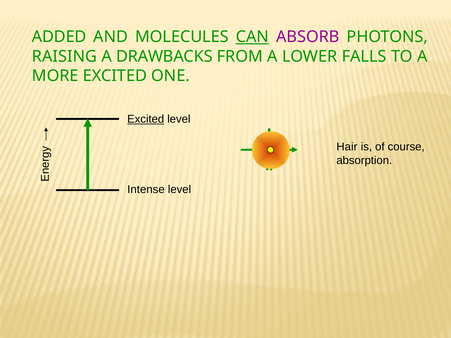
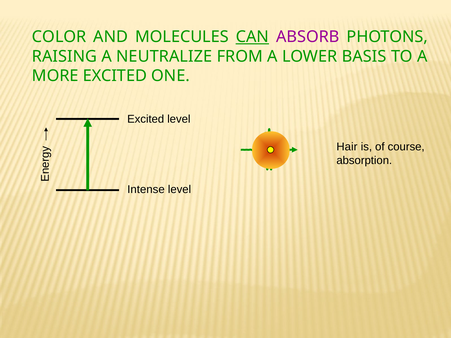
ADDED: ADDED -> COLOR
DRAWBACKS: DRAWBACKS -> NEUTRALIZE
FALLS: FALLS -> BASIS
Excited at (146, 119) underline: present -> none
